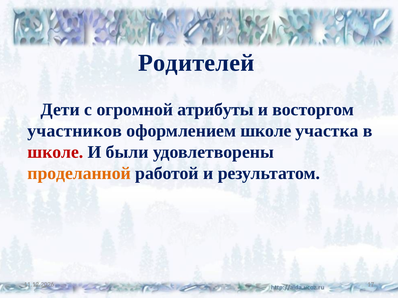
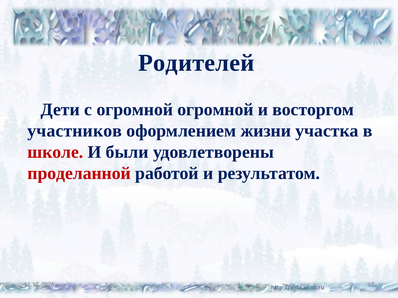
огромной атрибуты: атрибуты -> огромной
оформлением школе: школе -> жизни
проделанной colour: orange -> red
